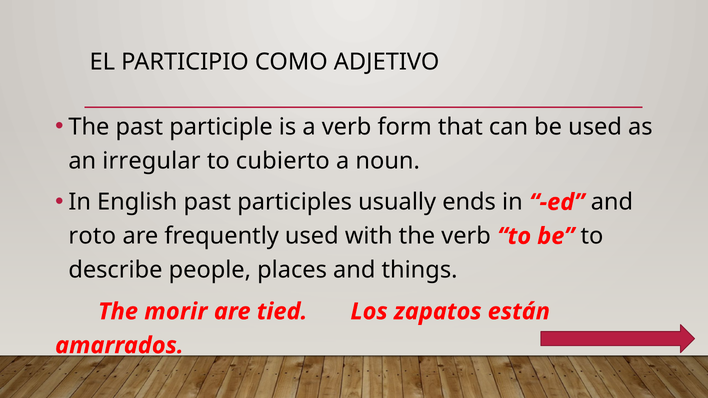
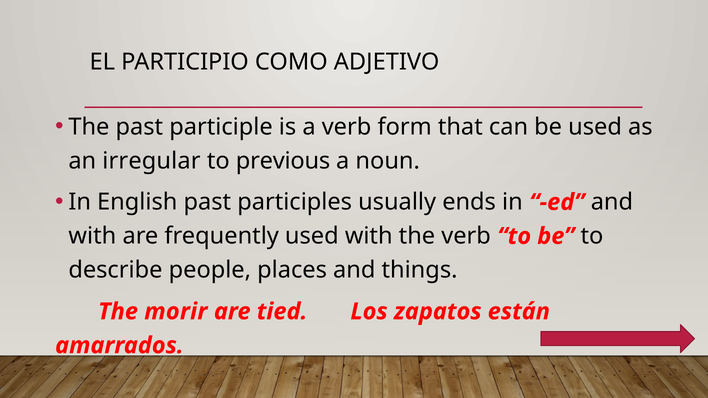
cubierto: cubierto -> previous
roto at (92, 236): roto -> with
